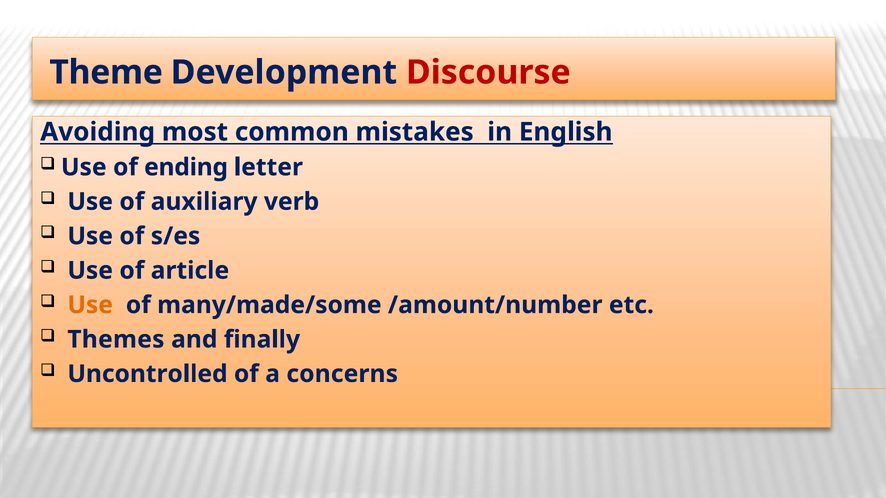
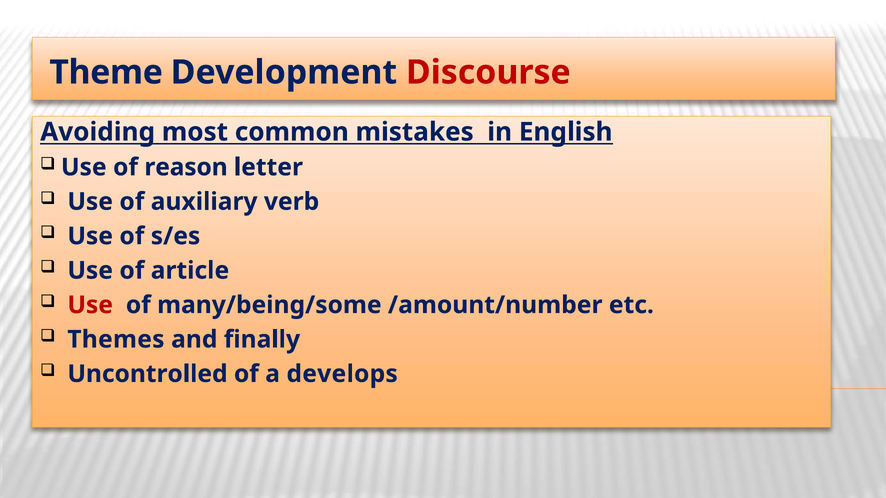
ending: ending -> reason
Use at (90, 305) colour: orange -> red
many/made/some: many/made/some -> many/being/some
concerns: concerns -> develops
